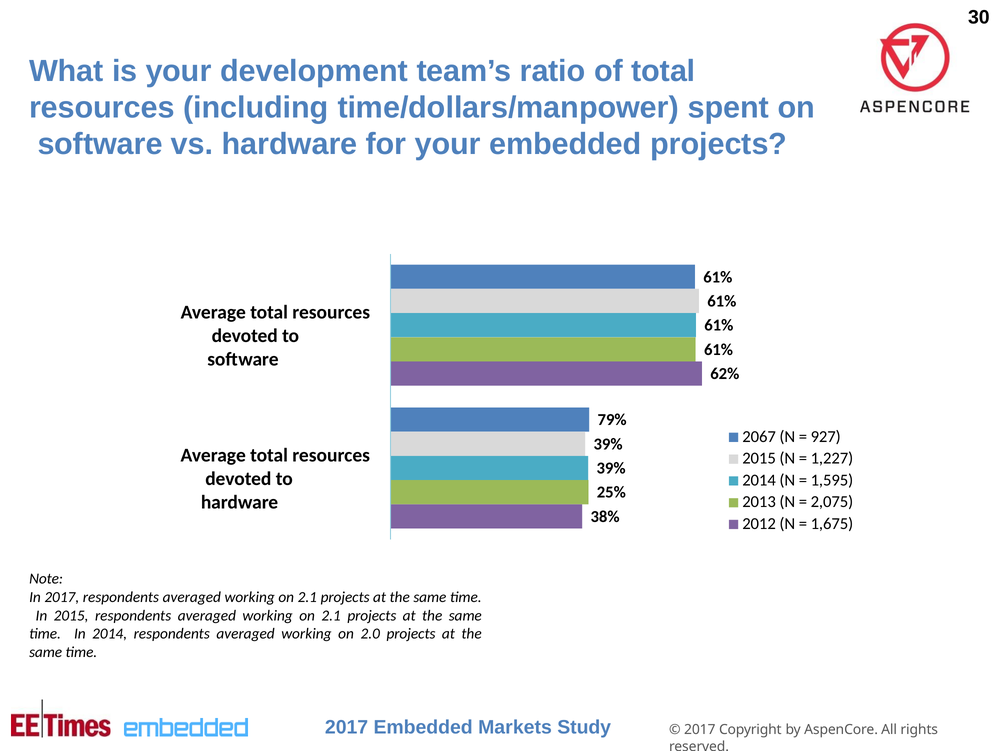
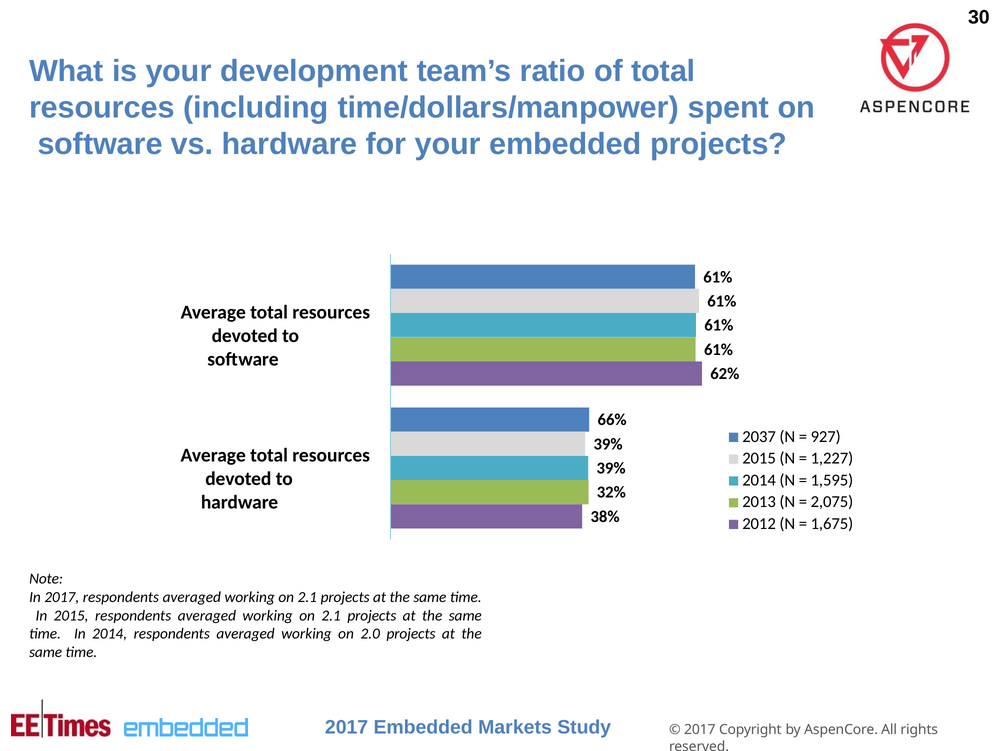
79%: 79% -> 66%
2067: 2067 -> 2037
25%: 25% -> 32%
